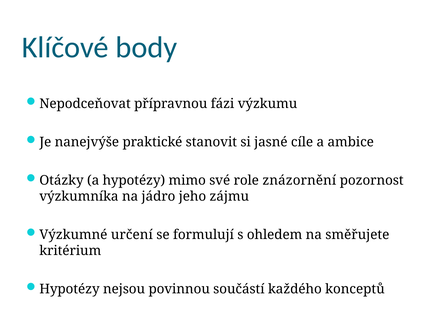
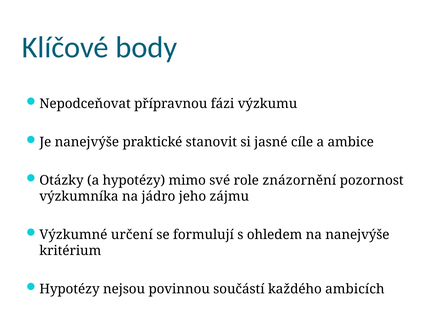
na směřujete: směřujete -> nanejvýše
konceptů: konceptů -> ambicích
